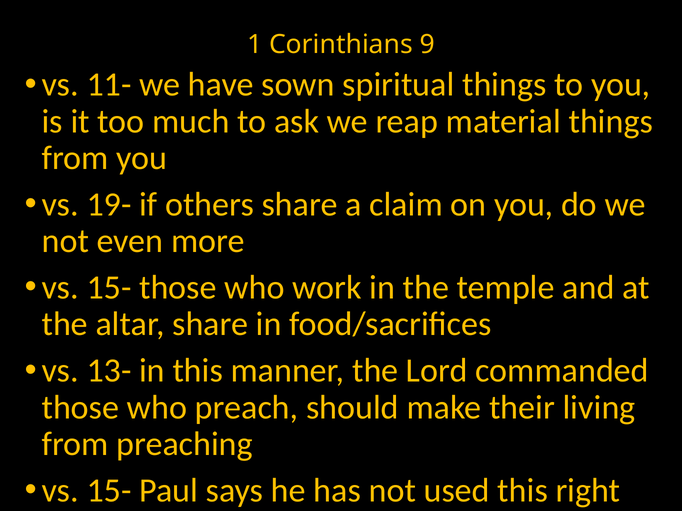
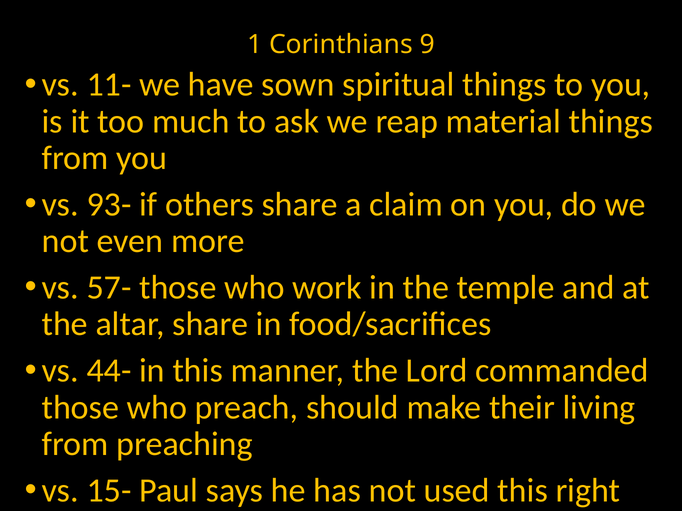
19-: 19- -> 93-
15- at (109, 288): 15- -> 57-
13-: 13- -> 44-
